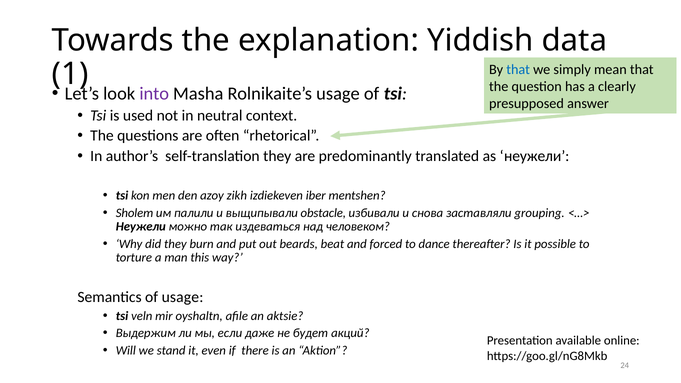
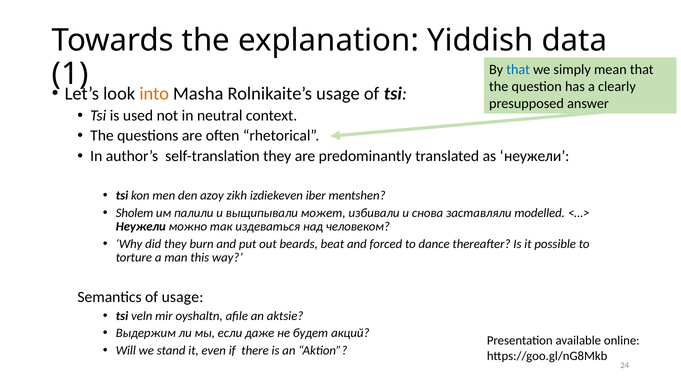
into colour: purple -> orange
obstacle: obstacle -> может
grouping: grouping -> modelled
